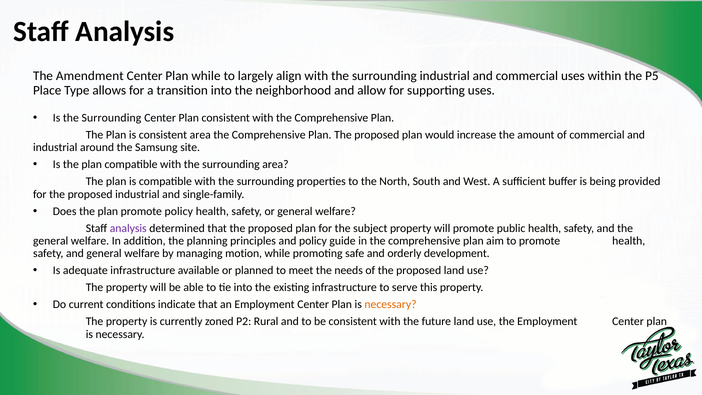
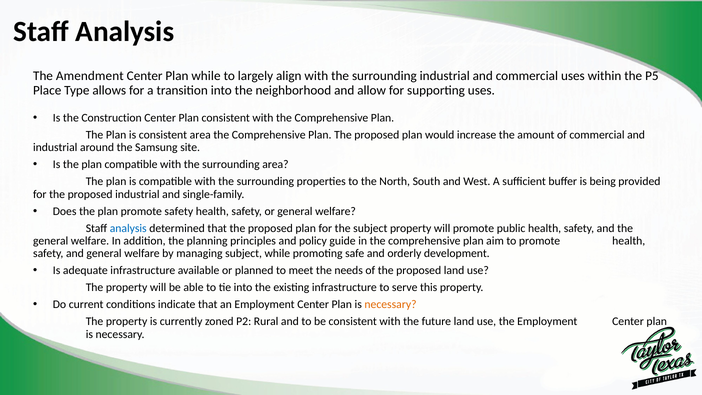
Is the Surrounding: Surrounding -> Construction
promote policy: policy -> safety
analysis at (128, 228) colour: purple -> blue
managing motion: motion -> subject
